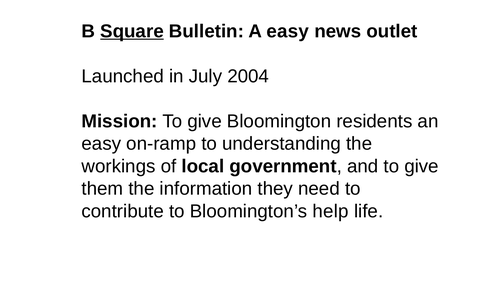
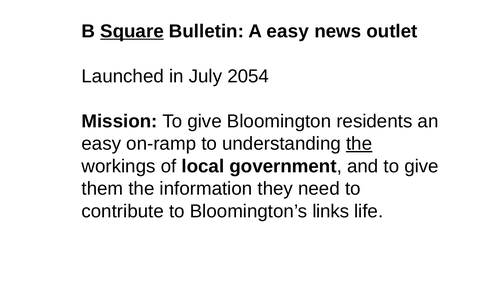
2004: 2004 -> 2054
the at (359, 144) underline: none -> present
help: help -> links
